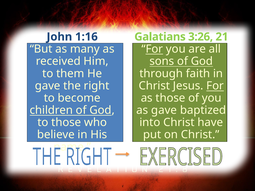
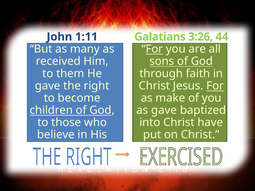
1:16: 1:16 -> 1:11
21: 21 -> 44
as those: those -> make
